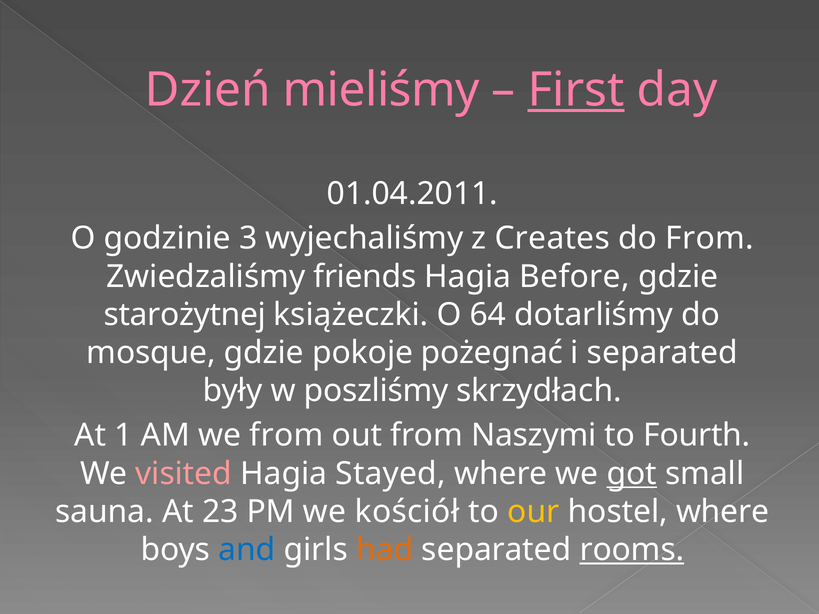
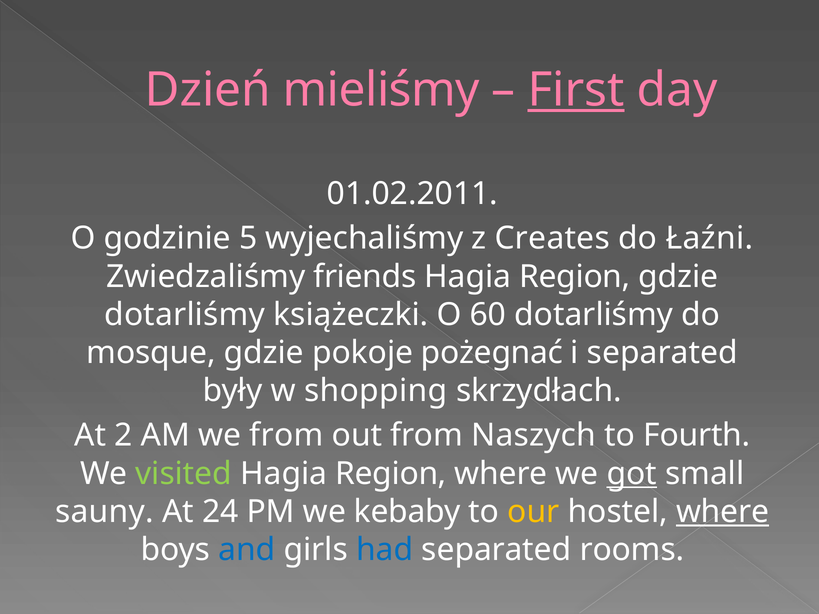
01.04.2011: 01.04.2011 -> 01.02.2011
3: 3 -> 5
do From: From -> Łaźni
Before at (575, 277): Before -> Region
starożytnej at (185, 315): starożytnej -> dotarliśmy
64: 64 -> 60
poszliśmy: poszliśmy -> shopping
1: 1 -> 2
Naszymi: Naszymi -> Naszych
visited colour: pink -> light green
Stayed at (391, 474): Stayed -> Region
sauna: sauna -> sauny
23: 23 -> 24
kościół: kościół -> kebaby
where at (723, 512) underline: none -> present
had colour: orange -> blue
rooms underline: present -> none
